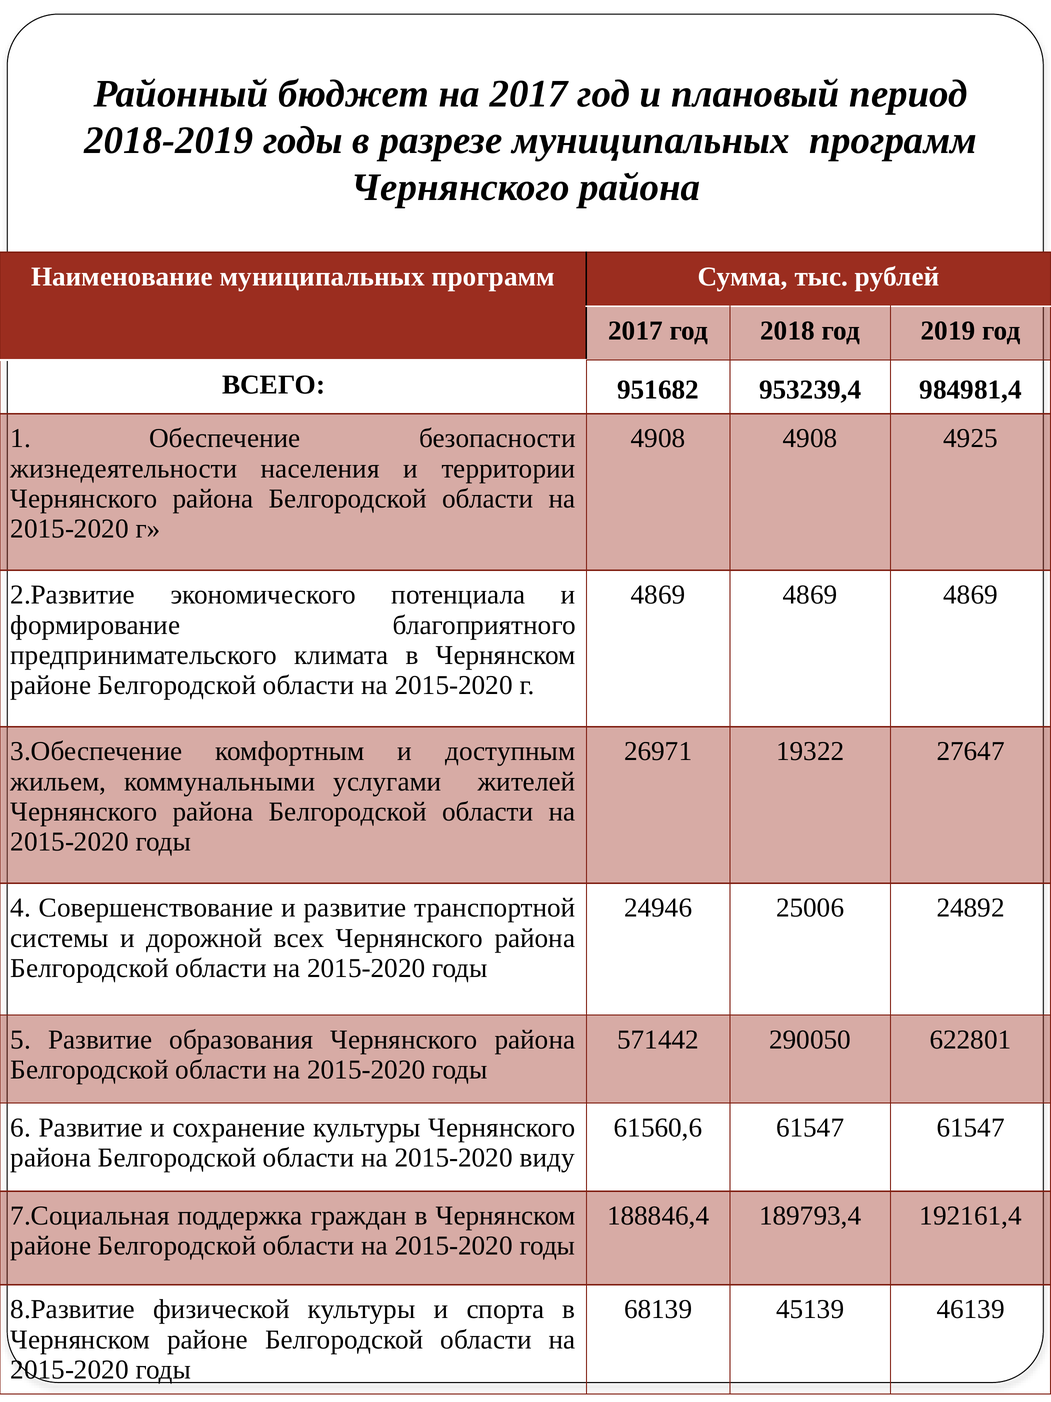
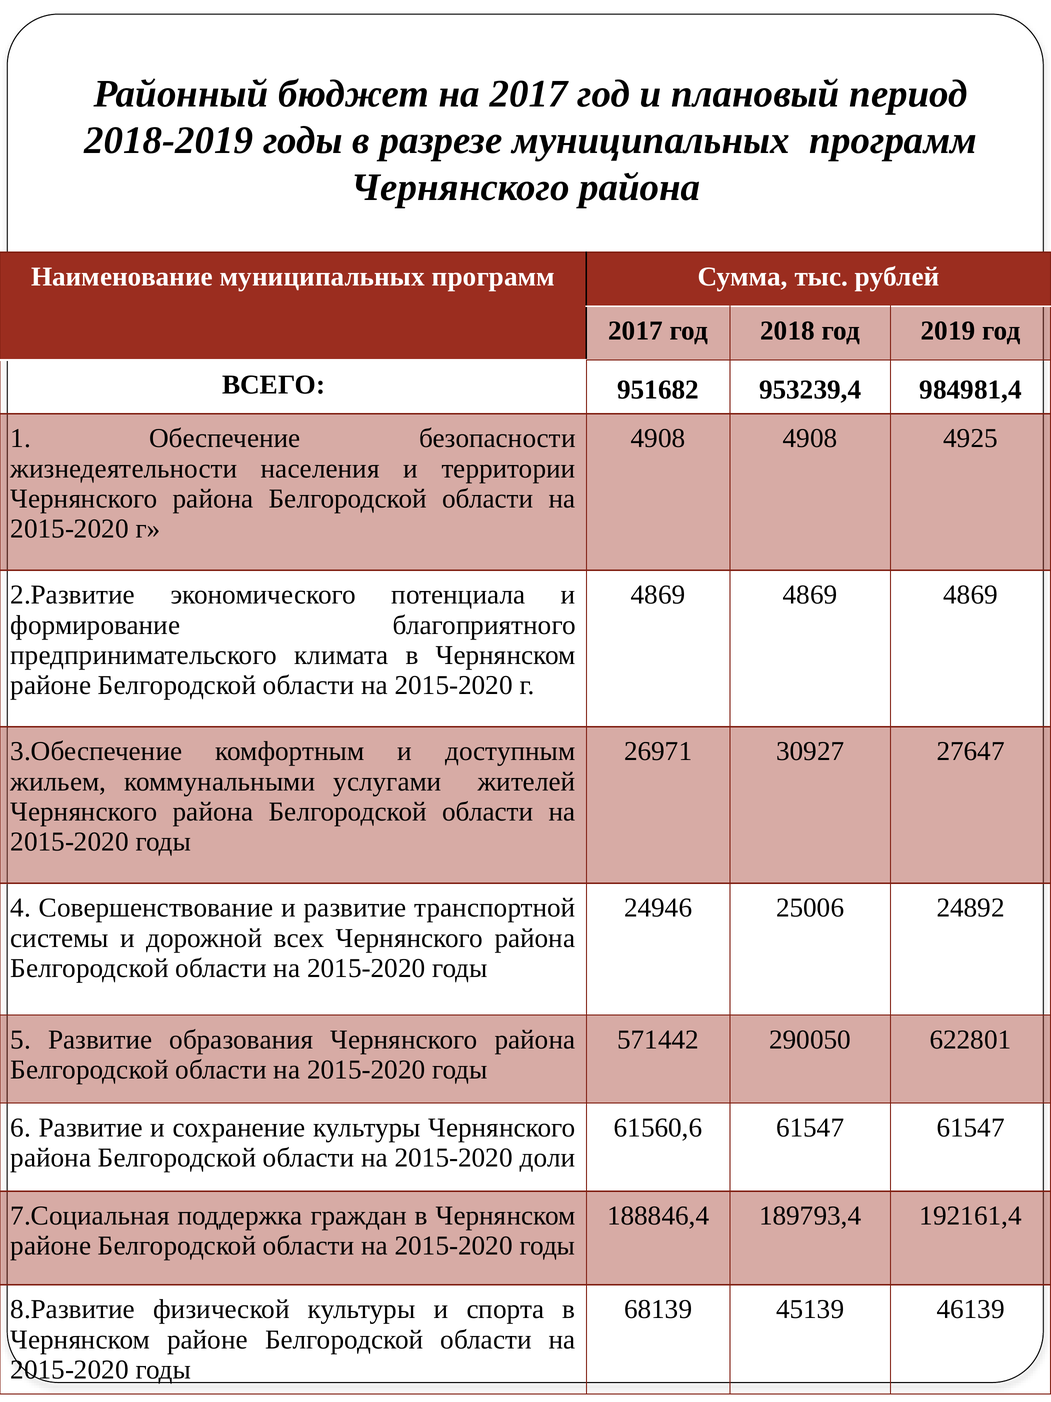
19322: 19322 -> 30927
виду: виду -> доли
